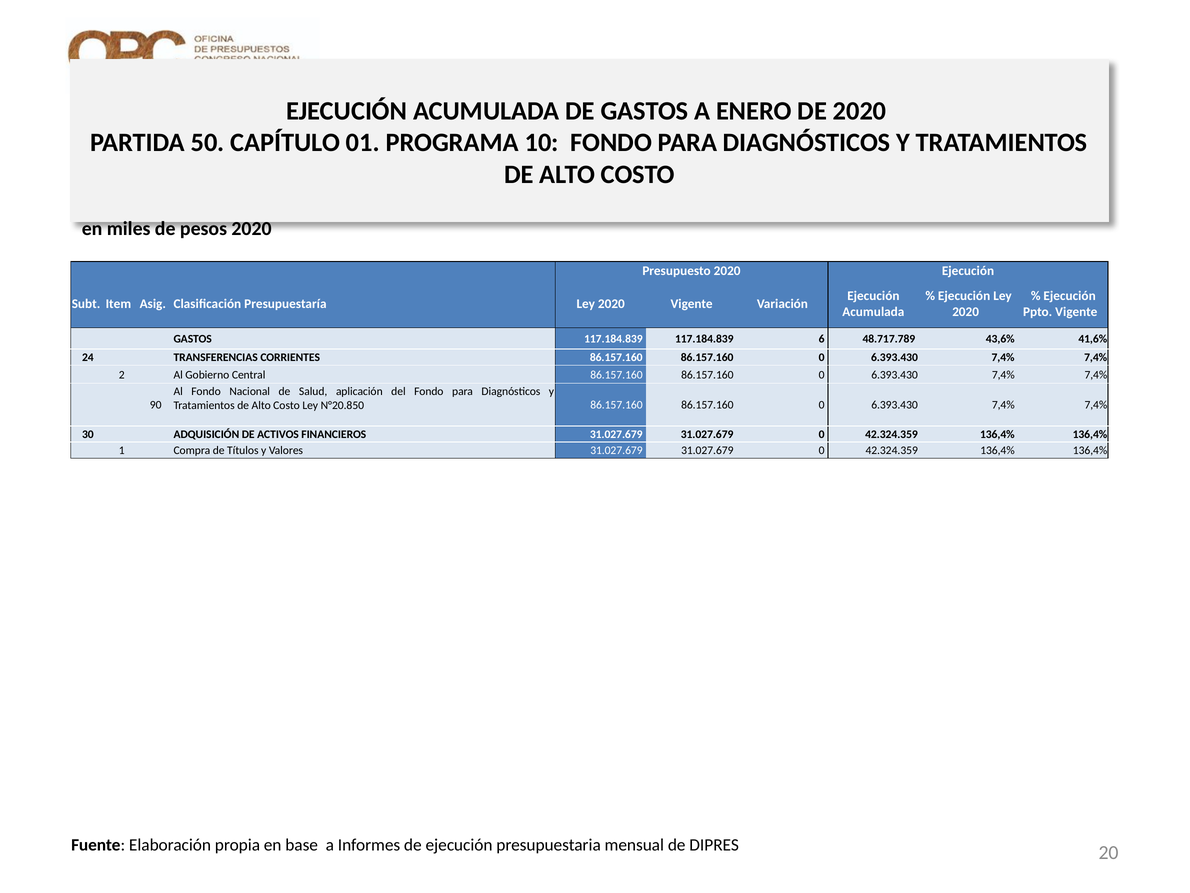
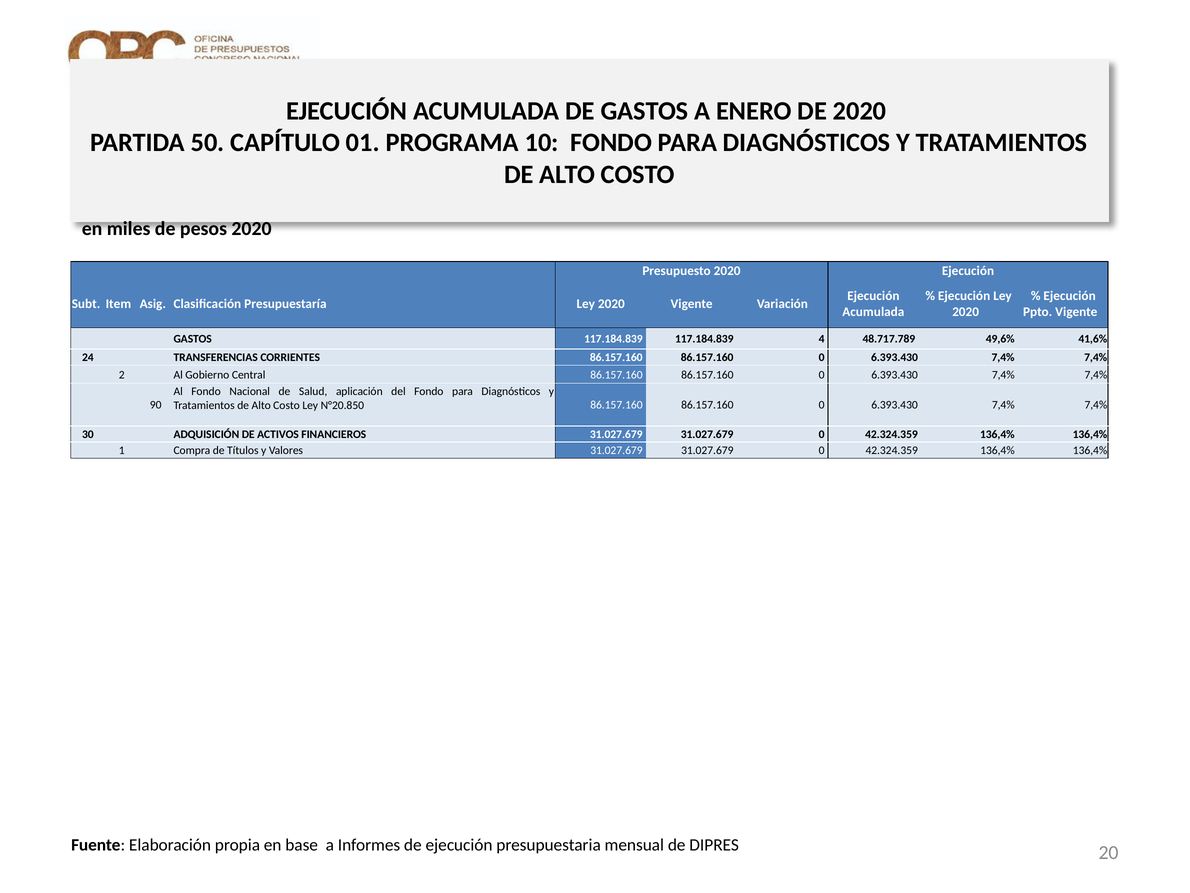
6: 6 -> 4
43,6%: 43,6% -> 49,6%
